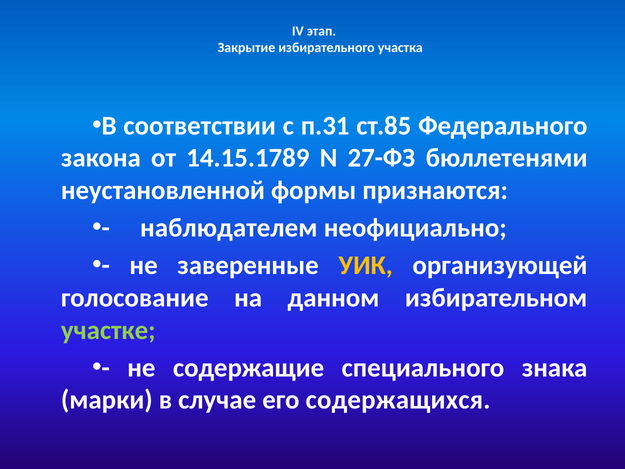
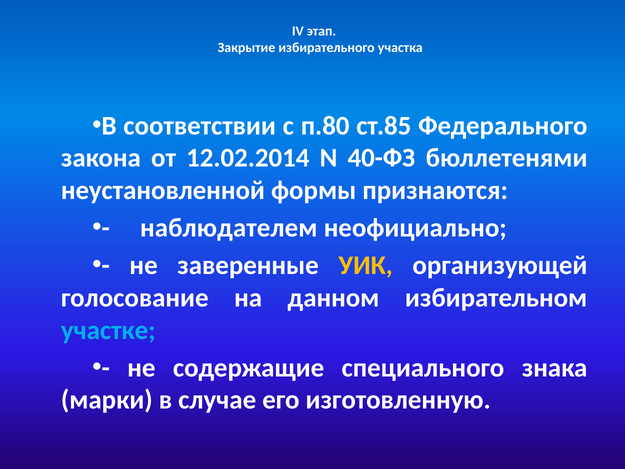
п.31: п.31 -> п.80
14.15.1789: 14.15.1789 -> 12.02.2014
27-ФЗ: 27-ФЗ -> 40-ФЗ
участке colour: light green -> light blue
содержащихся: содержащихся -> изготовленную
